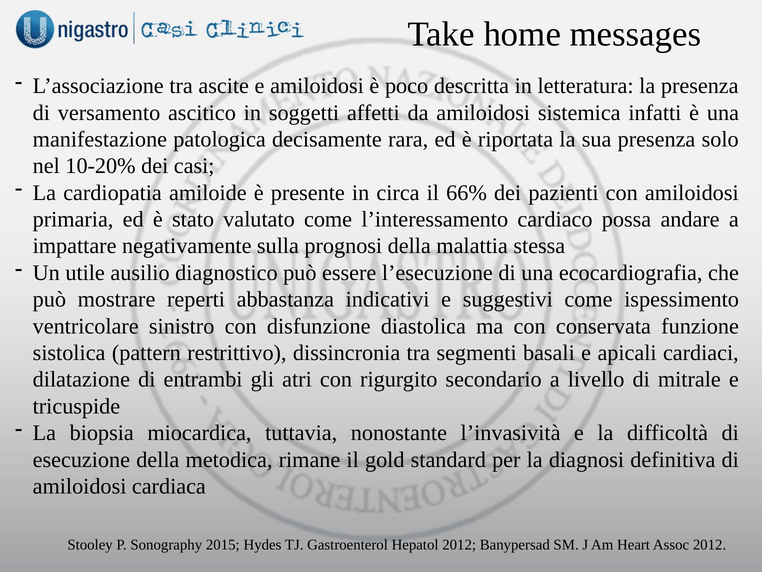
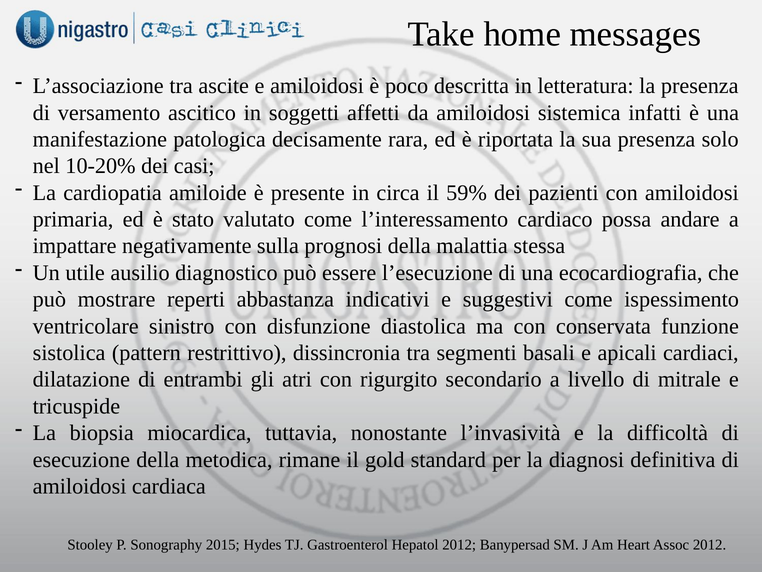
66%: 66% -> 59%
